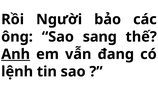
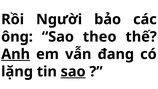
sang: sang -> theo
lệnh: lệnh -> lặng
sao at (73, 72) underline: none -> present
